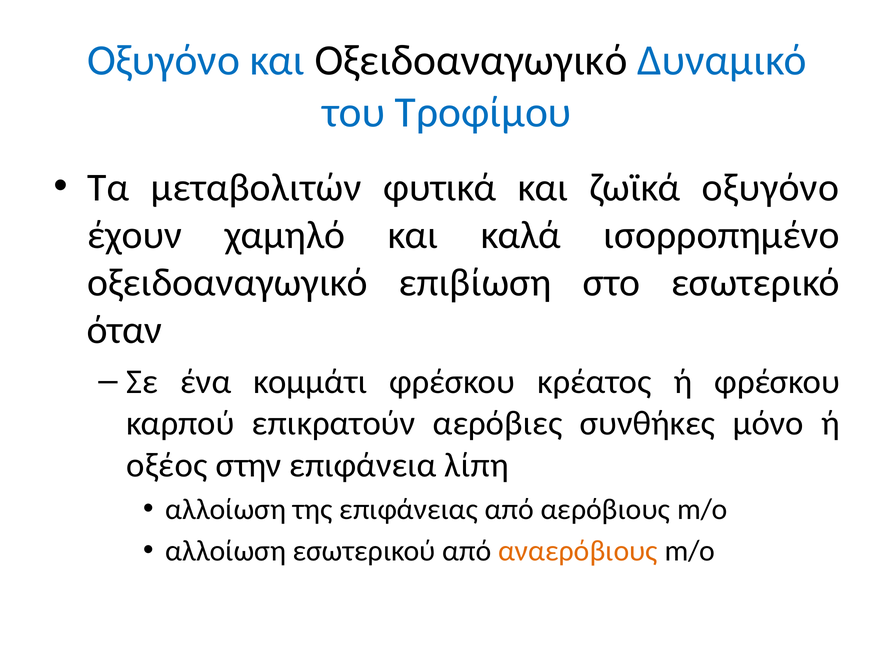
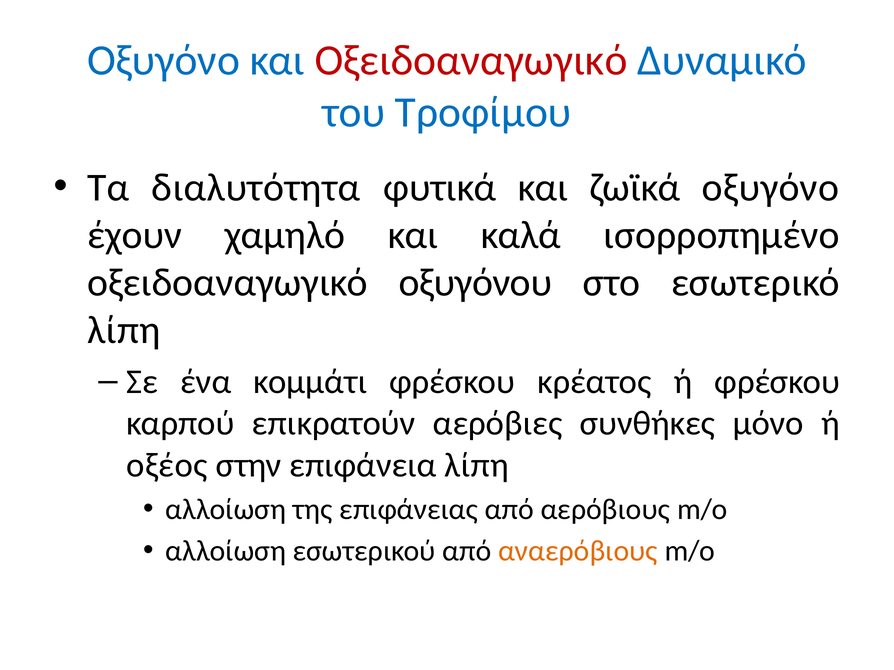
Οξειδοαναγωγικό at (471, 60) colour: black -> red
μεταβολιτών: μεταβολιτών -> διαλυτότητα
επιβίωση: επιβίωση -> οξυγόνου
όταν at (124, 331): όταν -> λίπη
